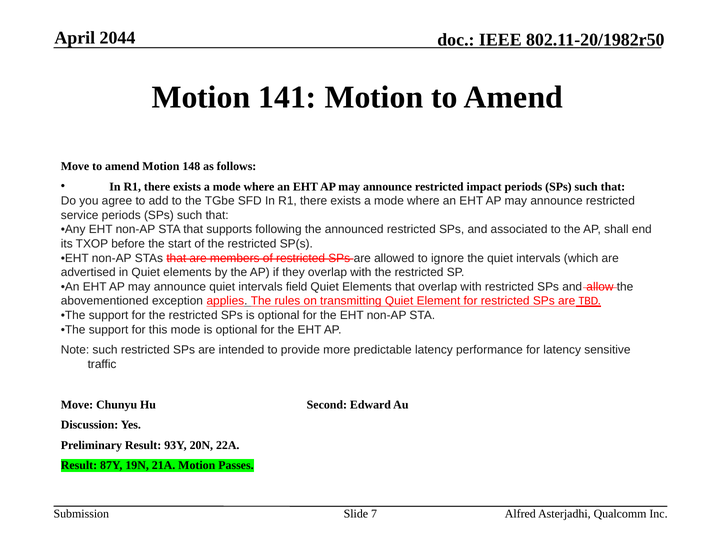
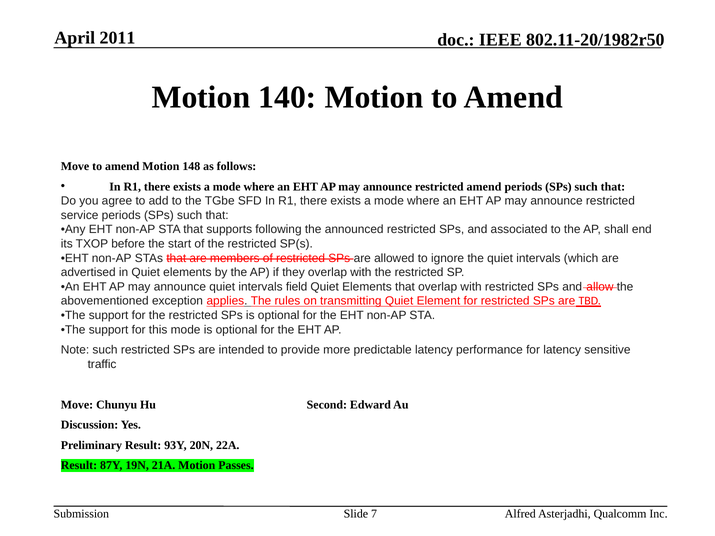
2044: 2044 -> 2011
141: 141 -> 140
restricted impact: impact -> amend
